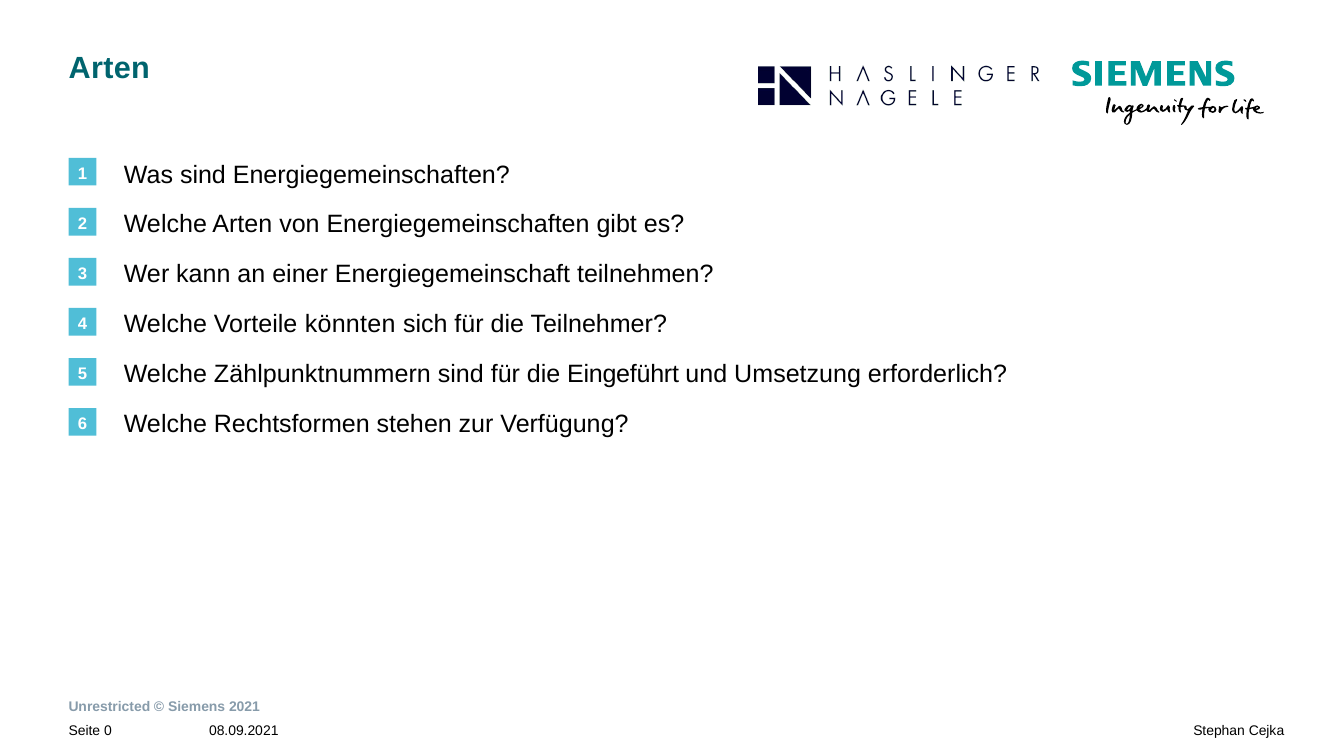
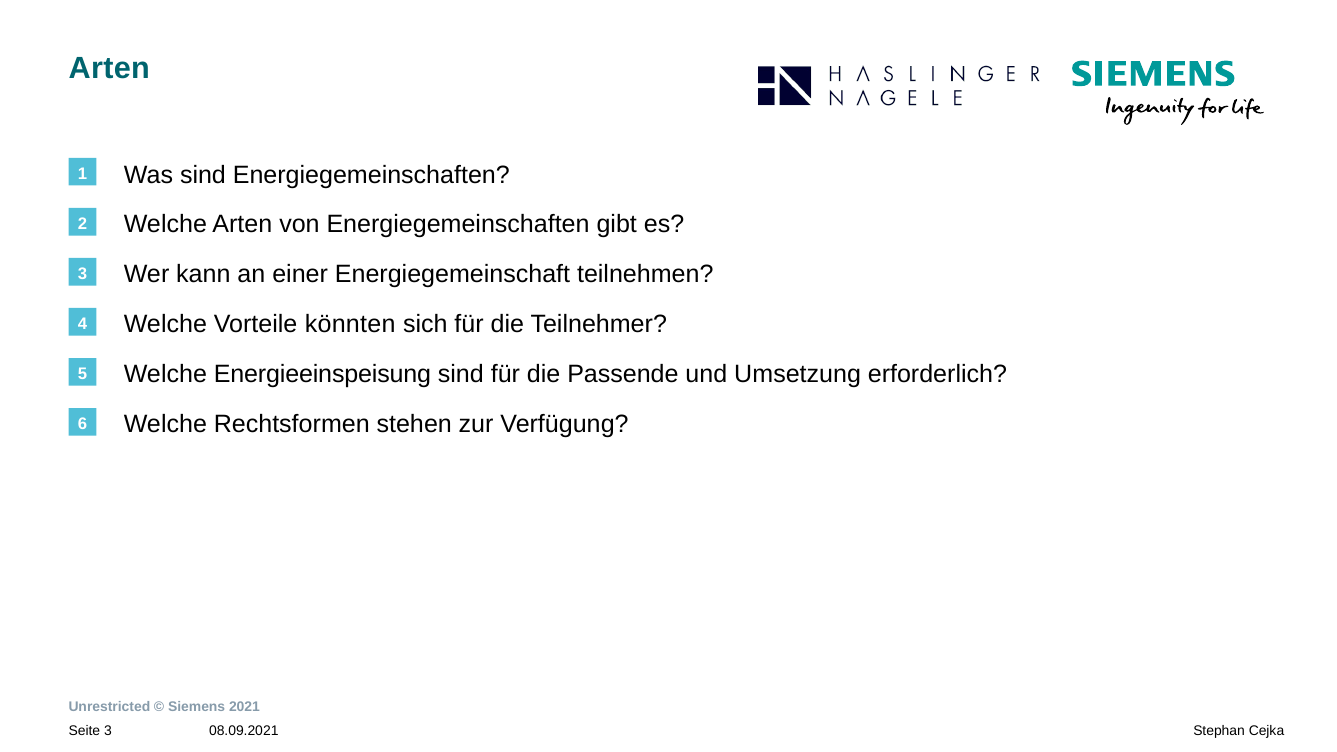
Zählpunktnummern: Zählpunktnummern -> Energieeinspeisung
Eingeführt: Eingeführt -> Passende
0 at (108, 730): 0 -> 3
